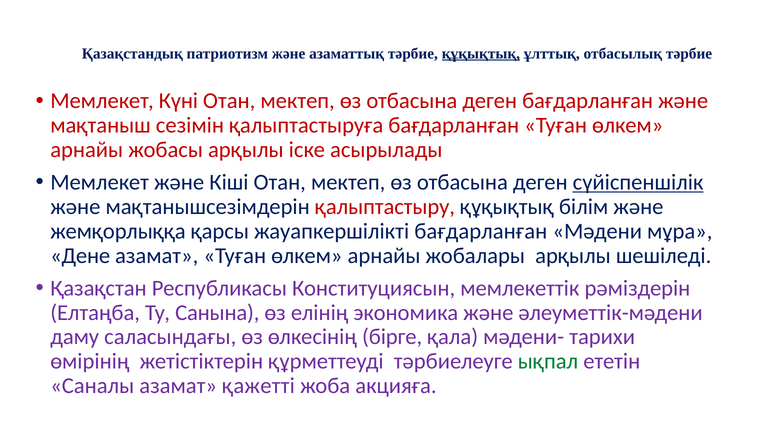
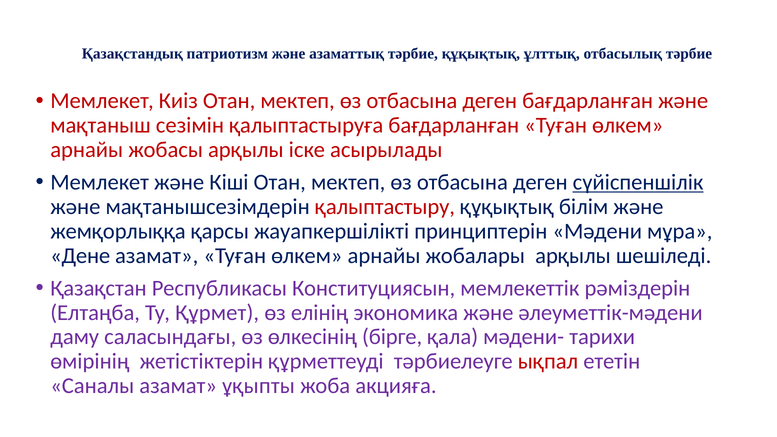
құқықтық at (481, 53) underline: present -> none
Күні: Күні -> Киіз
жауапкершілікті бағдарланған: бағдарланған -> принциптерін
Санына: Санына -> Құрмет
ықпал colour: green -> red
қажетті: қажетті -> ұқыпты
